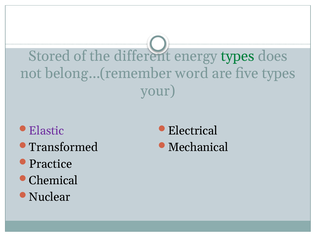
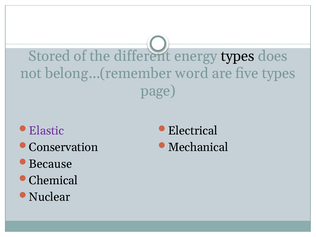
types at (238, 56) colour: green -> black
your: your -> page
Transformed: Transformed -> Conservation
Practice: Practice -> Because
